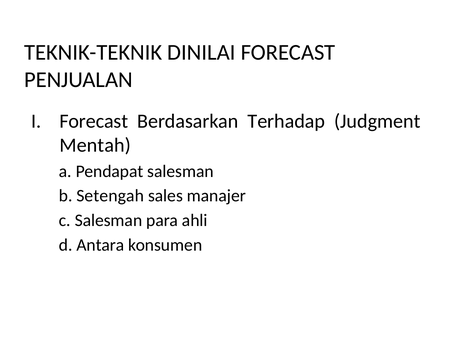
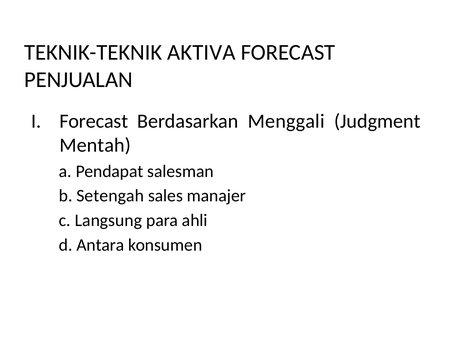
DINILAI: DINILAI -> AKTIVA
Terhadap: Terhadap -> Menggali
c Salesman: Salesman -> Langsung
